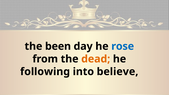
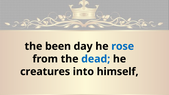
dead colour: orange -> blue
following: following -> creatures
believe: believe -> himself
